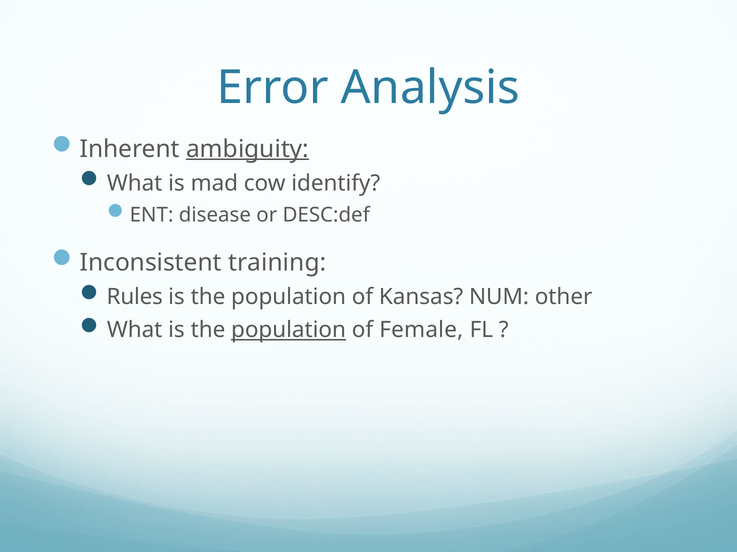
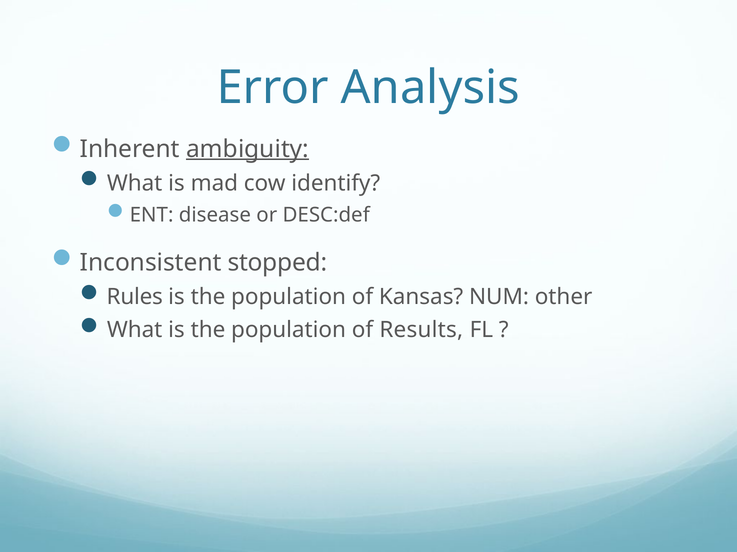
training: training -> stopped
population at (289, 330) underline: present -> none
Female: Female -> Results
